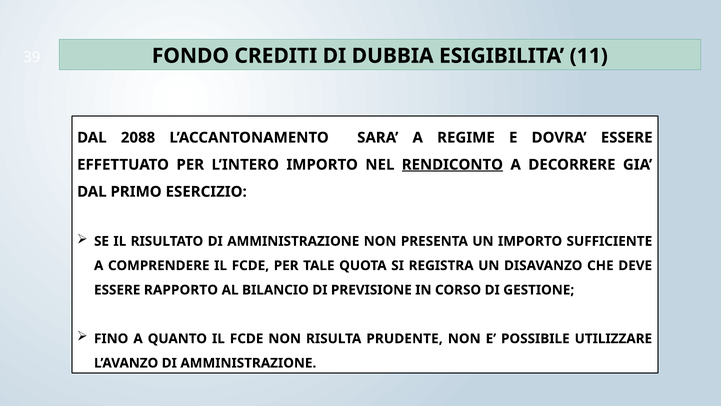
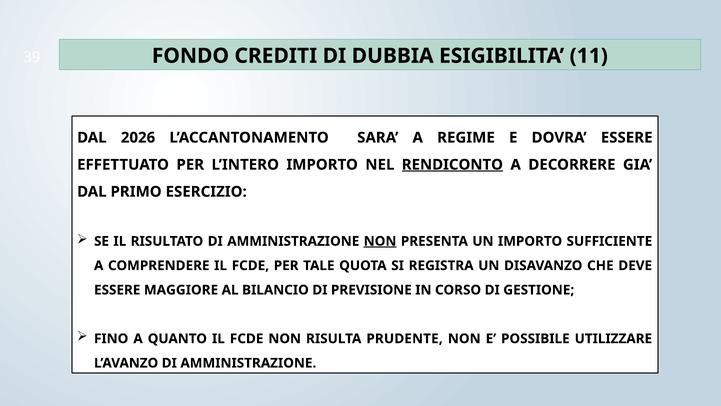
2088: 2088 -> 2026
NON at (380, 241) underline: none -> present
RAPPORTO: RAPPORTO -> MAGGIORE
